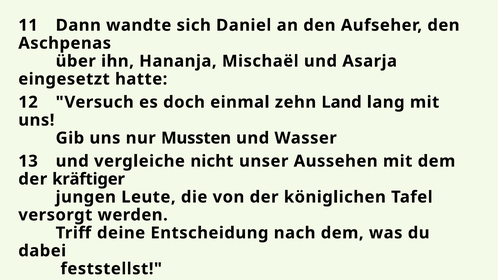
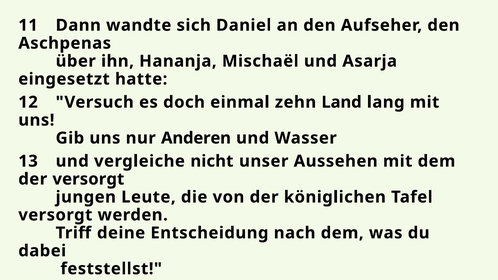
Mussten: Mussten -> Anderen
der kräftiger: kräftiger -> versorgt
